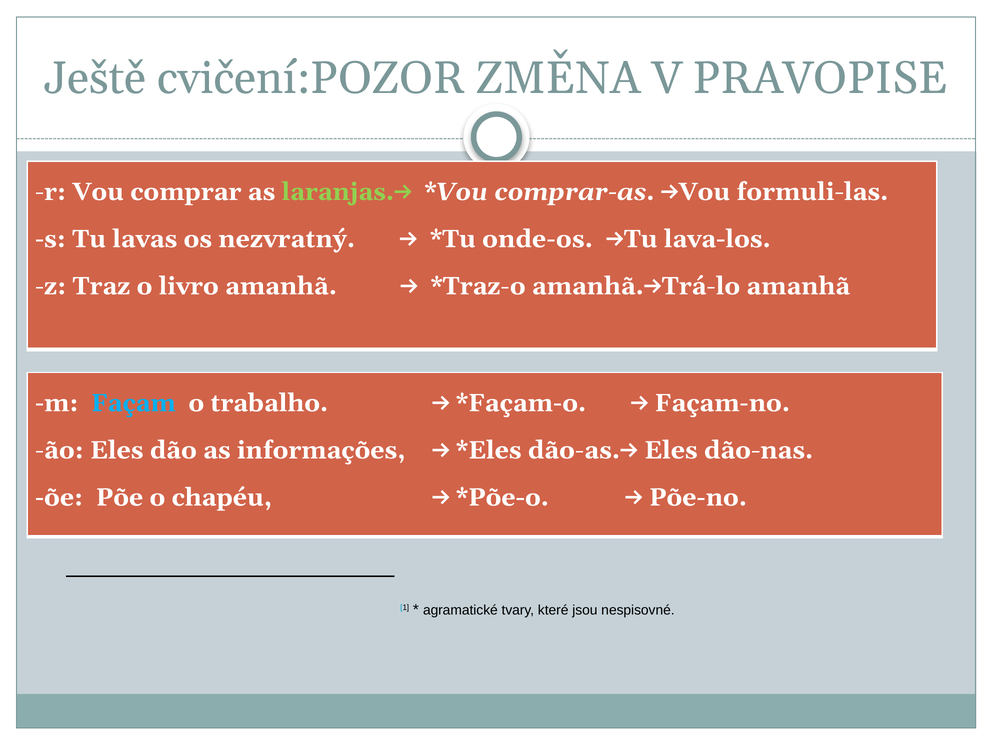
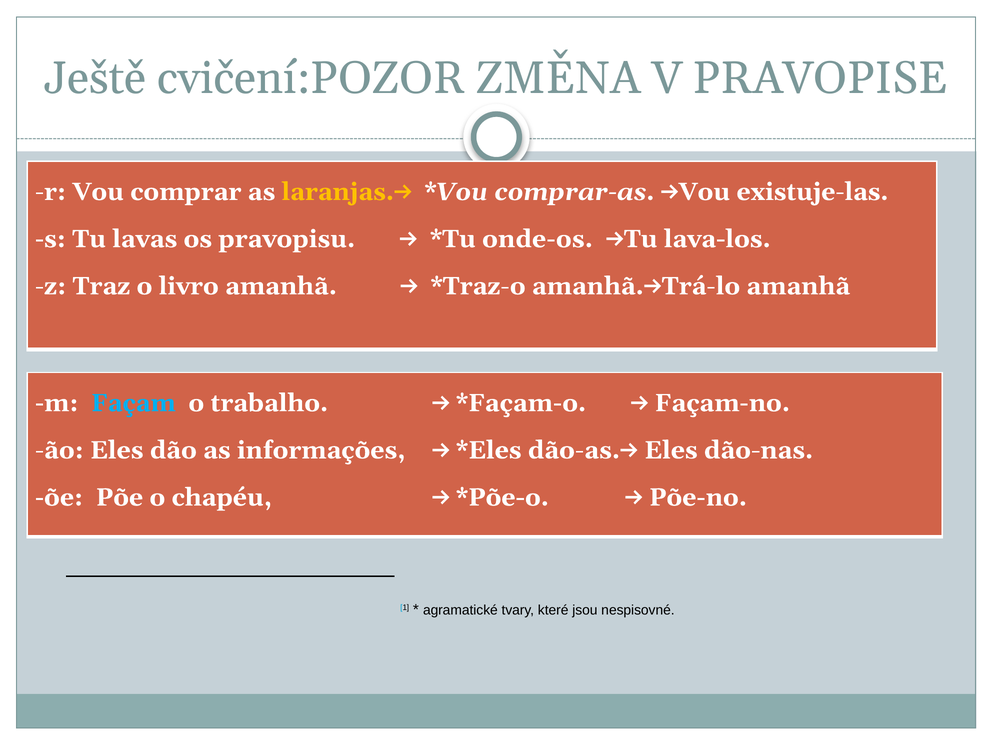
laranjas.→ colour: light green -> yellow
formuli-las: formuli-las -> existuje-las
nezvratný: nezvratný -> pravopisu
